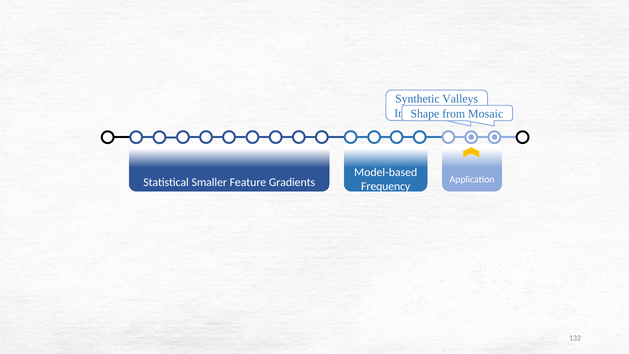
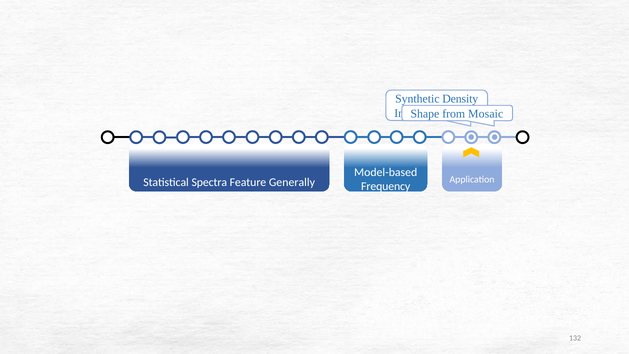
Valleys: Valleys -> Density
Smaller: Smaller -> Spectra
Gradients: Gradients -> Generally
